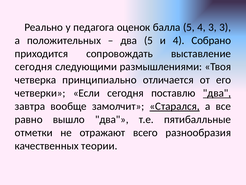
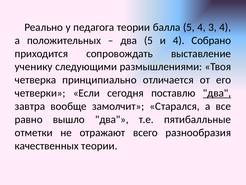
педагога оценок: оценок -> теории
3 3: 3 -> 4
сегодня at (34, 67): сегодня -> ученику
Старался underline: present -> none
